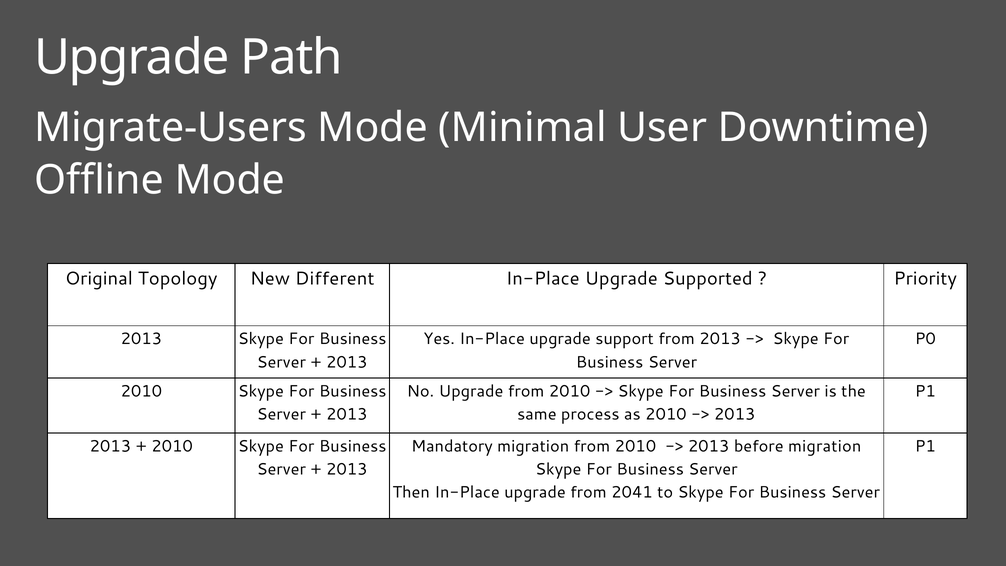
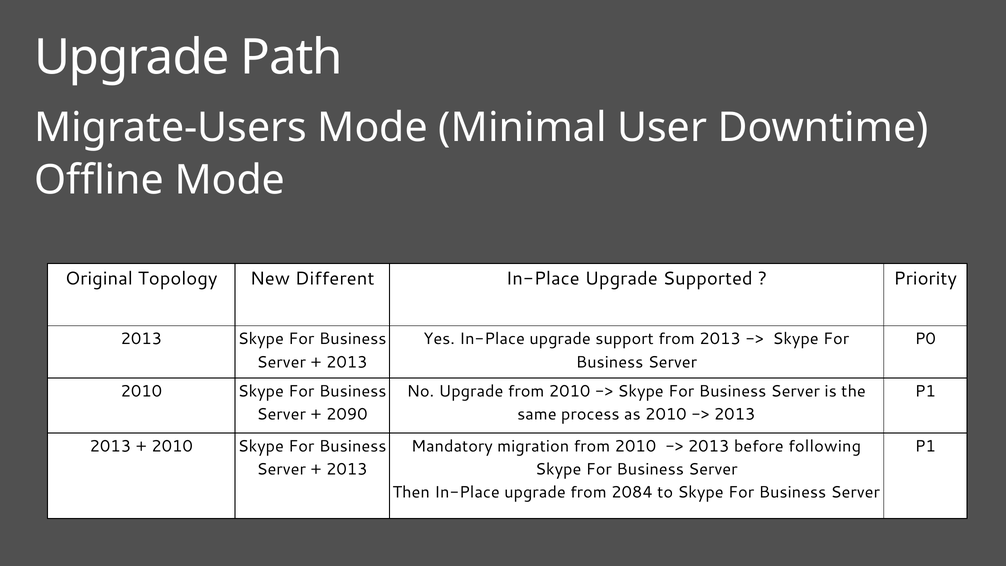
2013 at (347, 414): 2013 -> 2090
before migration: migration -> following
2041: 2041 -> 2084
